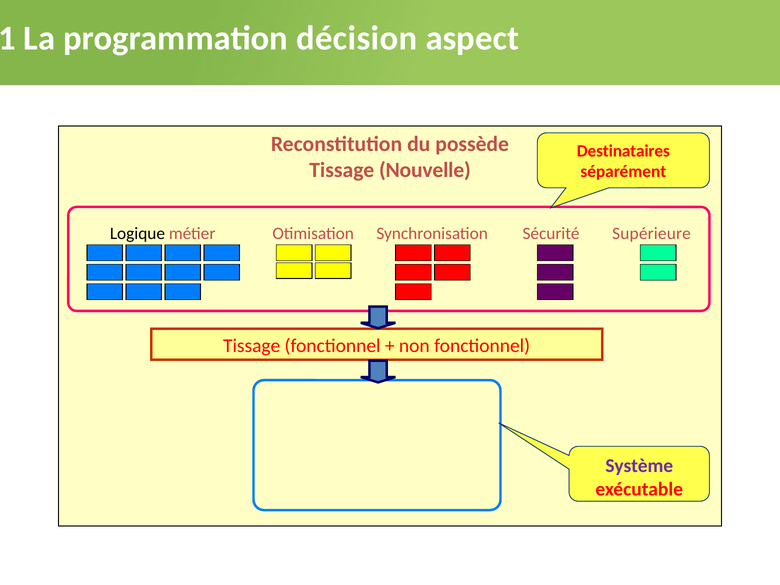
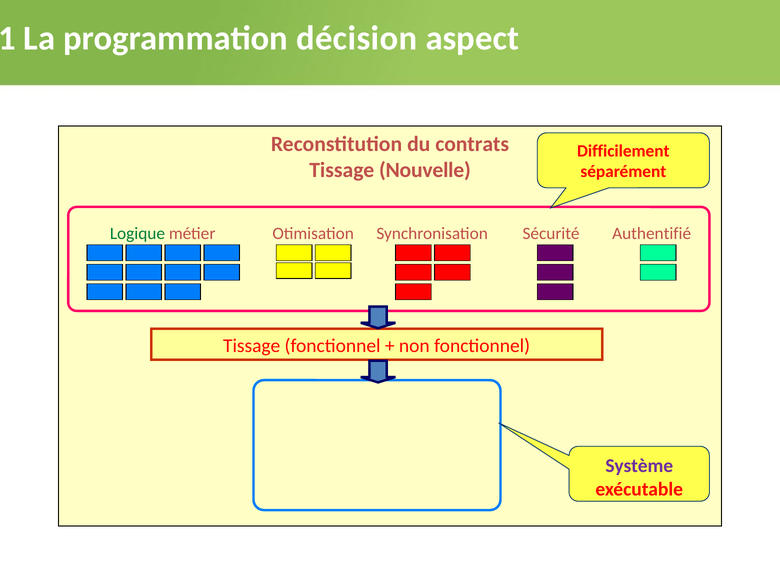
possède: possède -> contrats
Destinataires: Destinataires -> Difficilement
Logique colour: black -> green
Supérieure: Supérieure -> Authentifié
